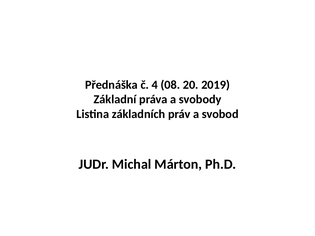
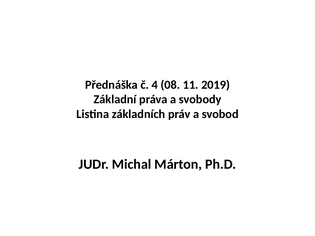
20: 20 -> 11
